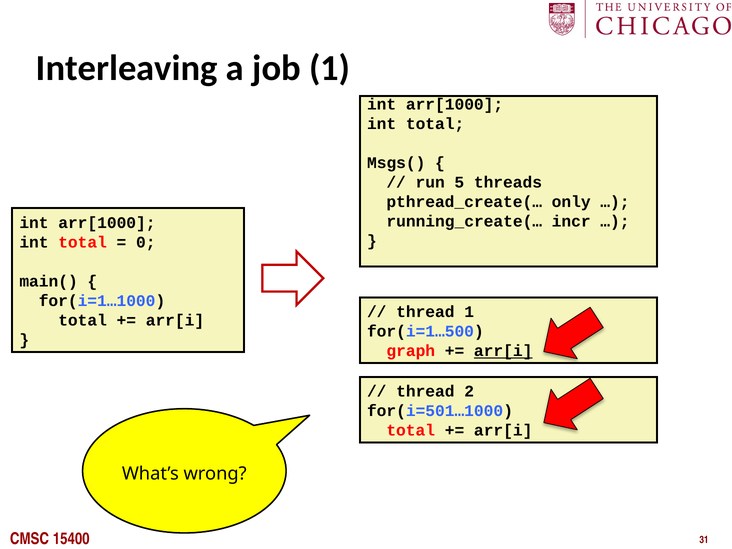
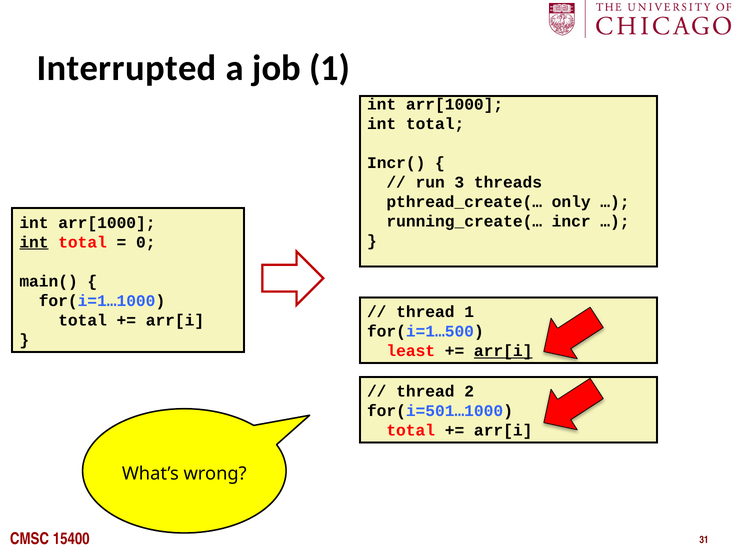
Interleaving: Interleaving -> Interrupted
Msgs(: Msgs( -> Incr(
5: 5 -> 3
int at (34, 242) underline: none -> present
graph: graph -> least
